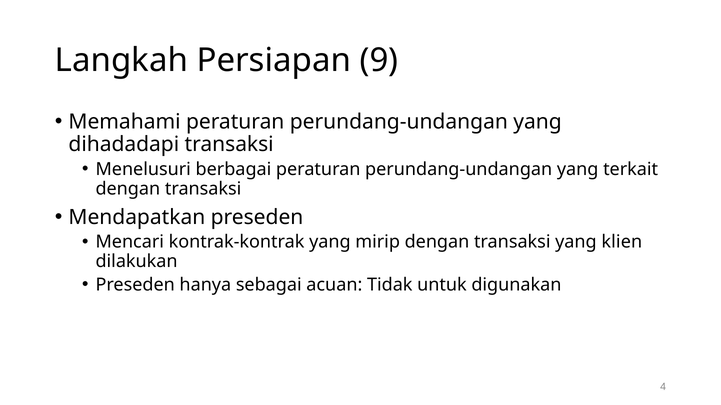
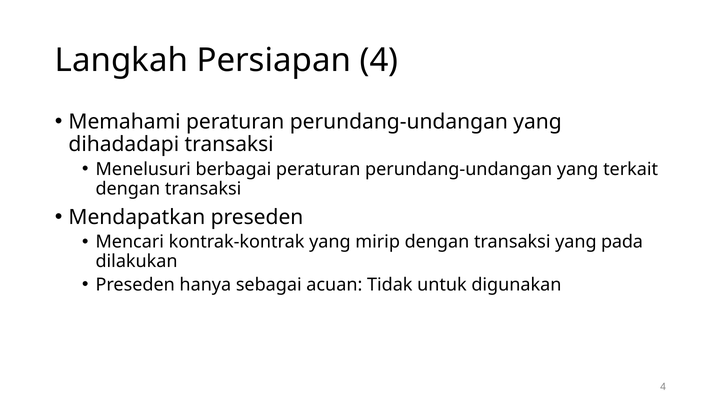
Persiapan 9: 9 -> 4
klien: klien -> pada
